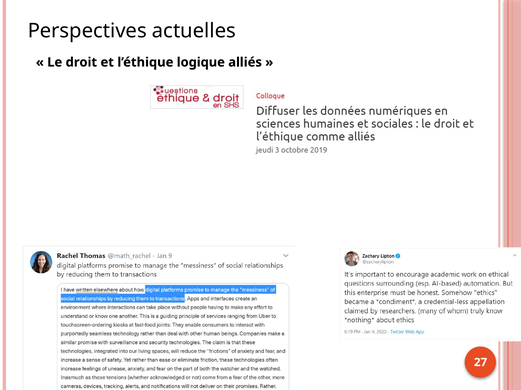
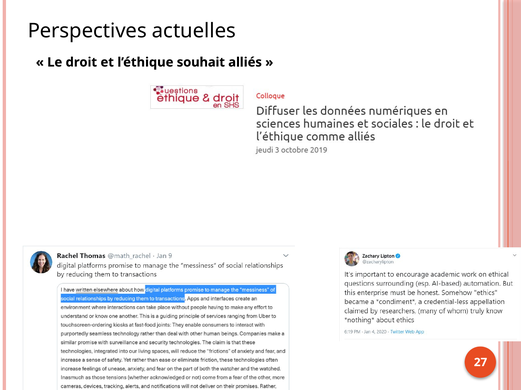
logique: logique -> souhait
